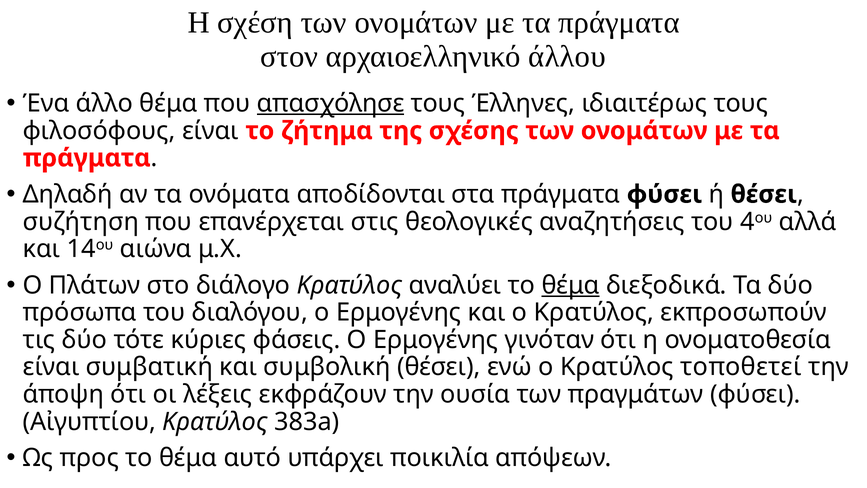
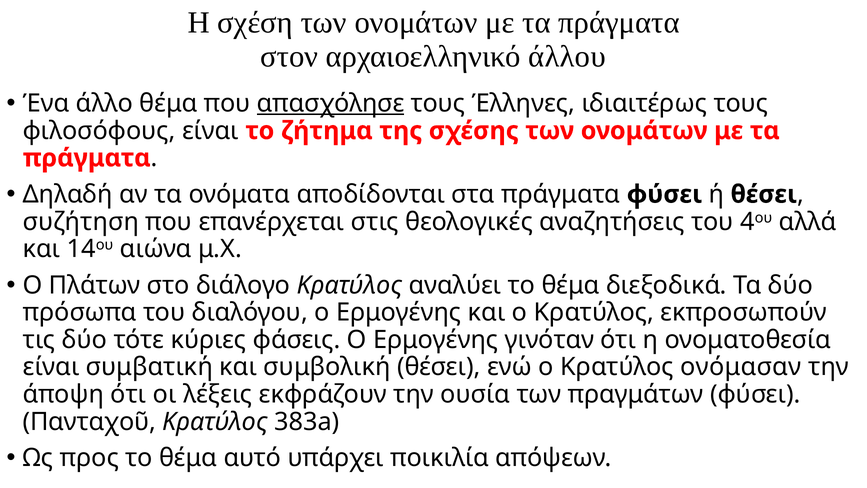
θέμα at (571, 285) underline: present -> none
τοποθετεί: τοποθετεί -> ονόμασαν
Αἰγυπτίου: Αἰγυπτίου -> Πανταχοῦ
